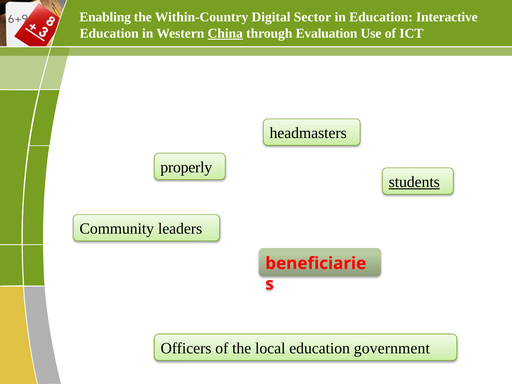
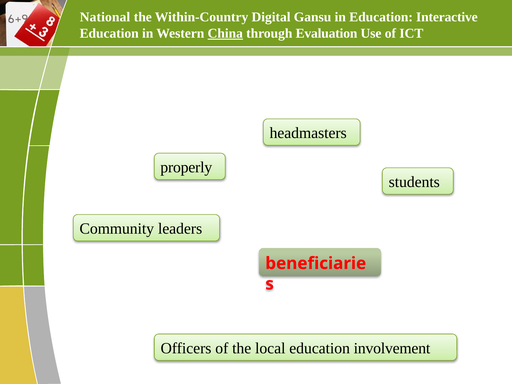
Enabling: Enabling -> National
Sector: Sector -> Gansu
students underline: present -> none
government: government -> involvement
